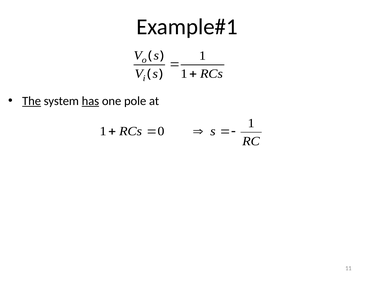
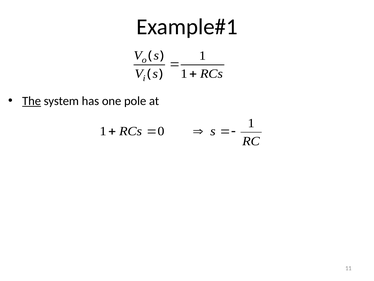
has underline: present -> none
